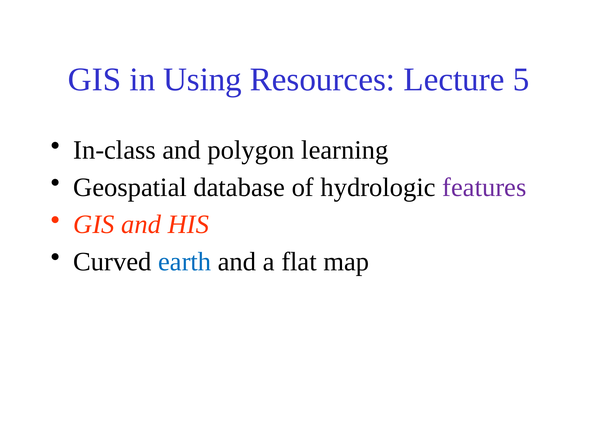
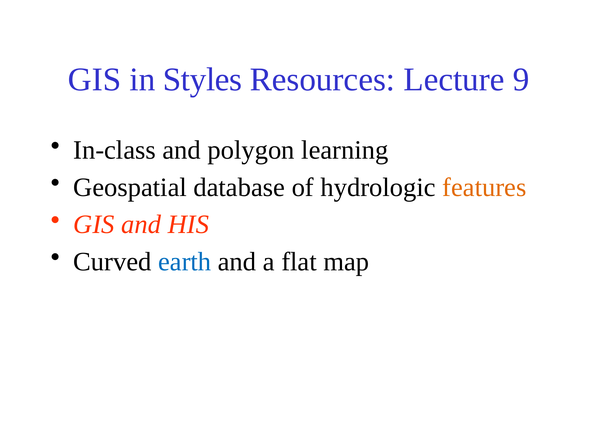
Using: Using -> Styles
5: 5 -> 9
features colour: purple -> orange
